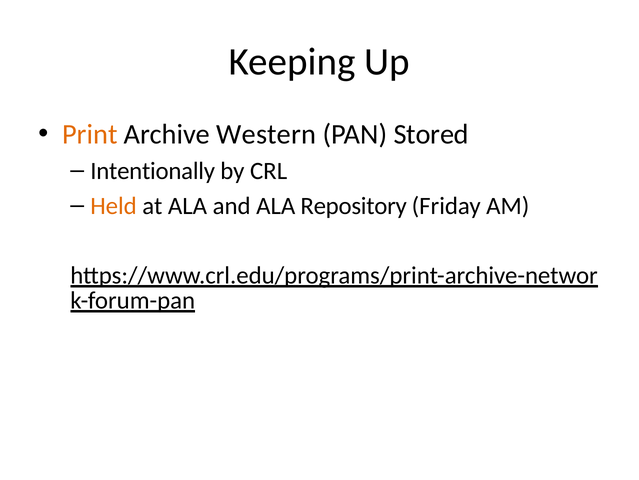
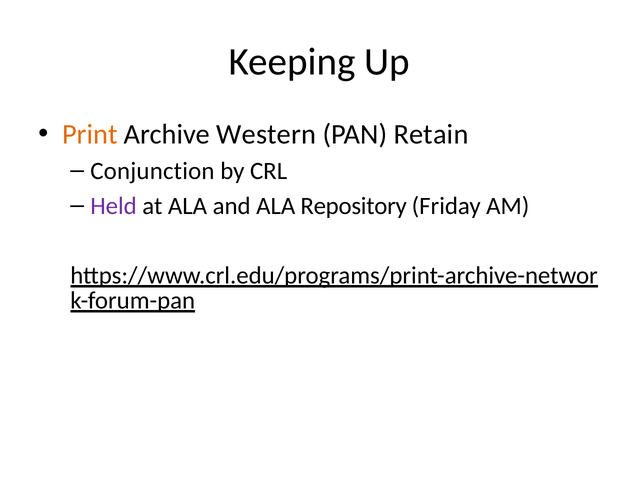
Stored: Stored -> Retain
Intentionally: Intentionally -> Conjunction
Held colour: orange -> purple
